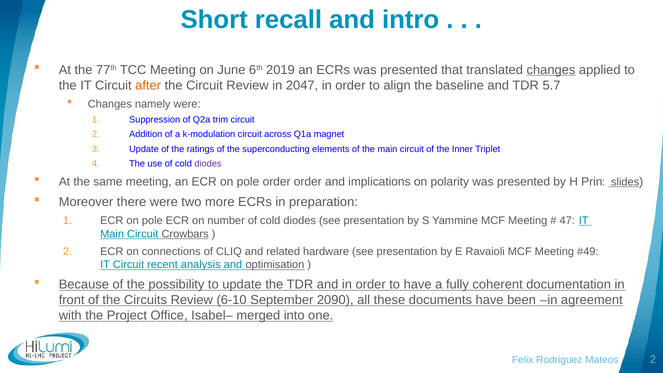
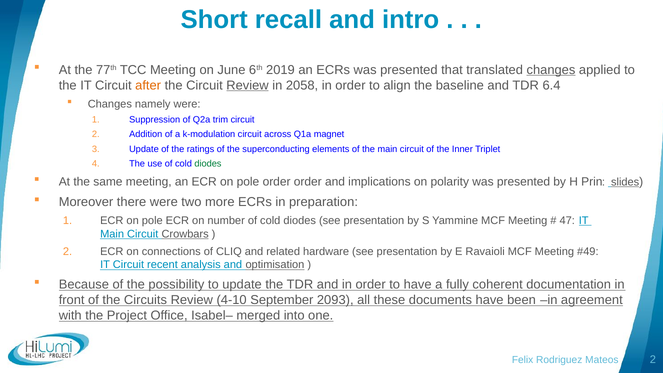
Review at (247, 85) underline: none -> present
2047: 2047 -> 2058
5.7: 5.7 -> 6.4
diodes at (208, 164) colour: purple -> green
6-10: 6-10 -> 4-10
2090: 2090 -> 2093
